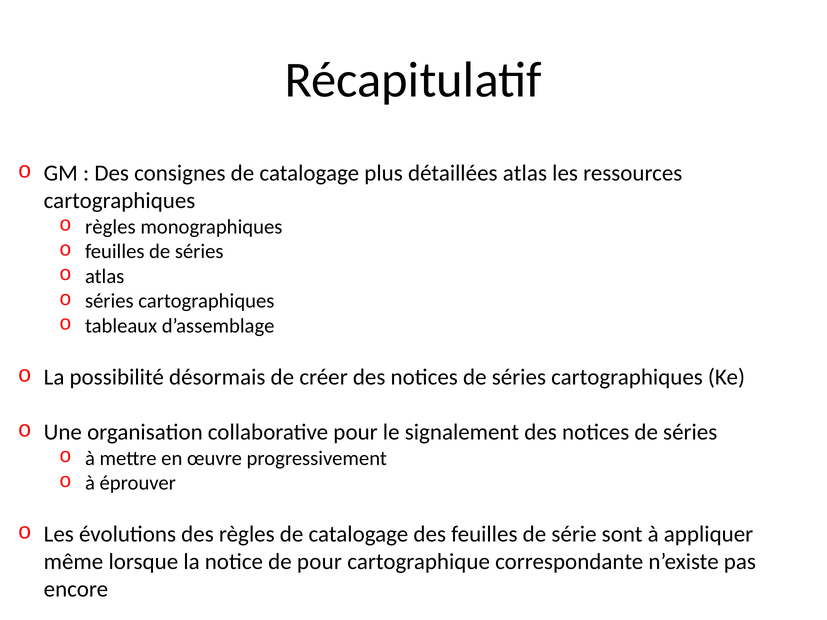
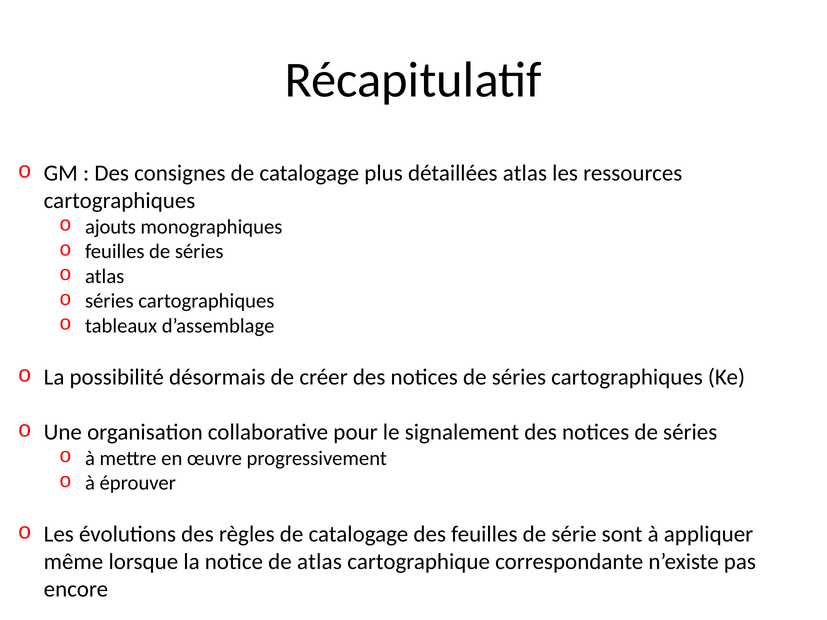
règles at (110, 227): règles -> ajouts
de pour: pour -> atlas
